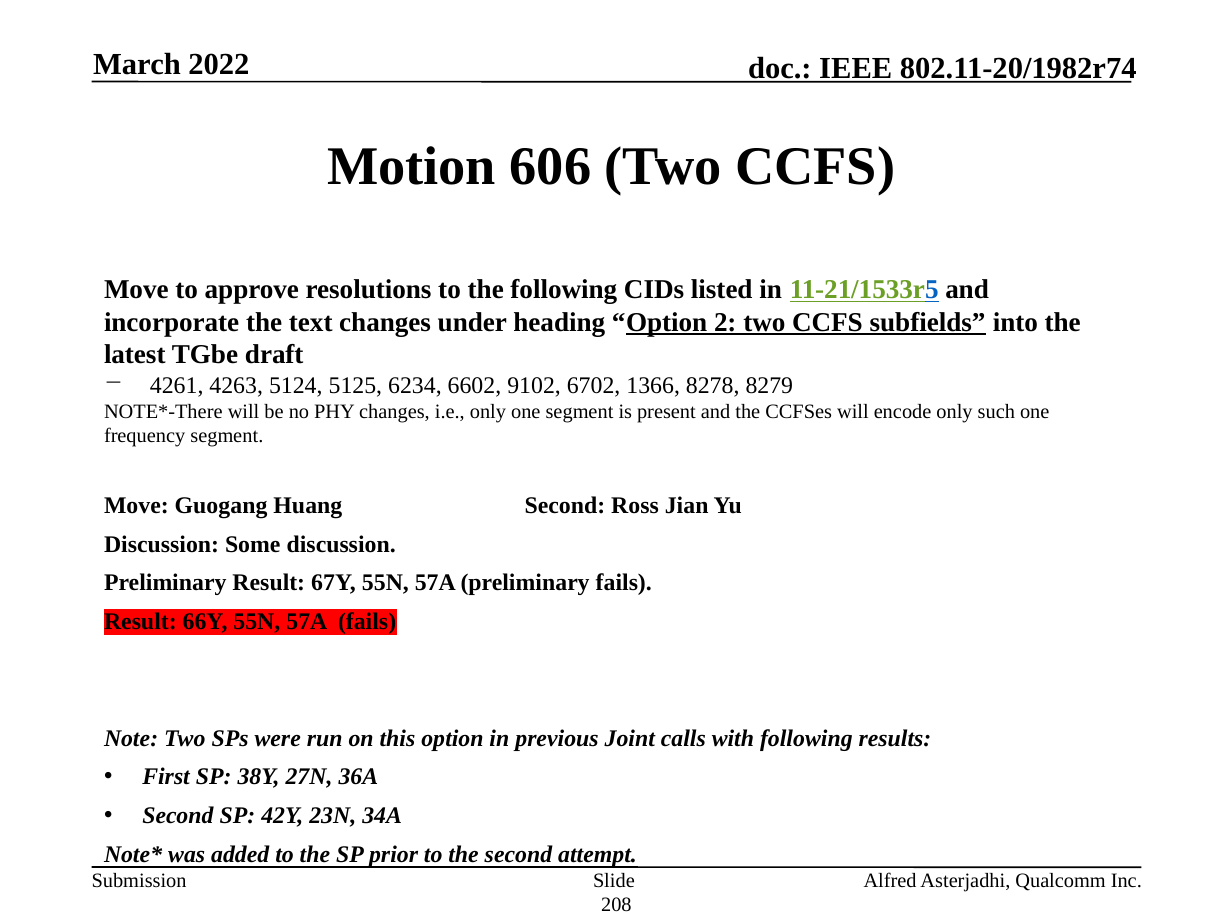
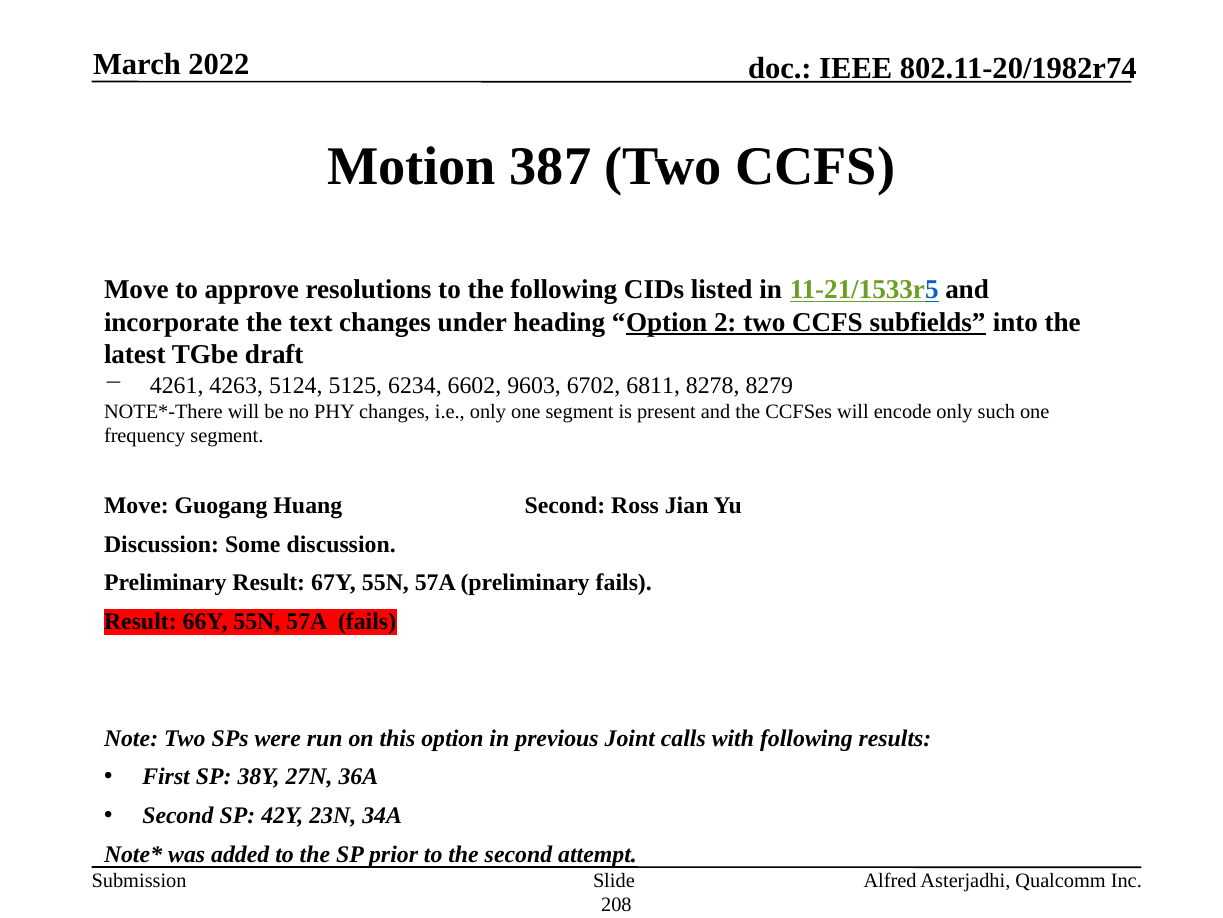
606: 606 -> 387
9102: 9102 -> 9603
1366: 1366 -> 6811
